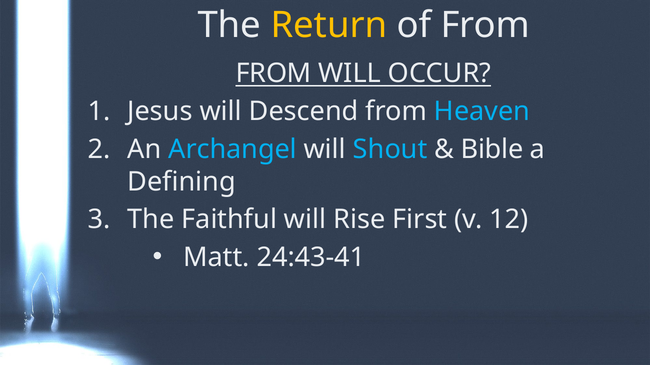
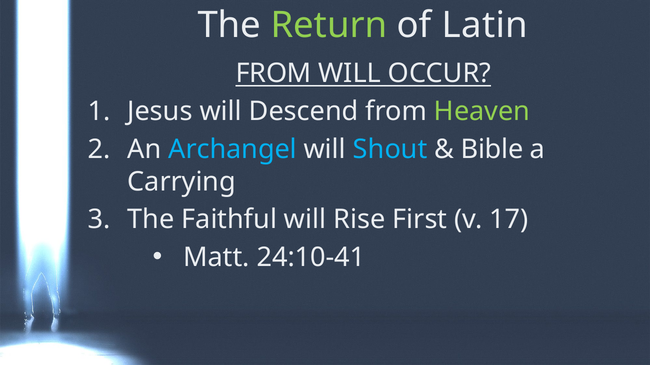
Return colour: yellow -> light green
of From: From -> Latin
Heaven colour: light blue -> light green
Defining: Defining -> Carrying
12: 12 -> 17
24:43-41: 24:43-41 -> 24:10-41
